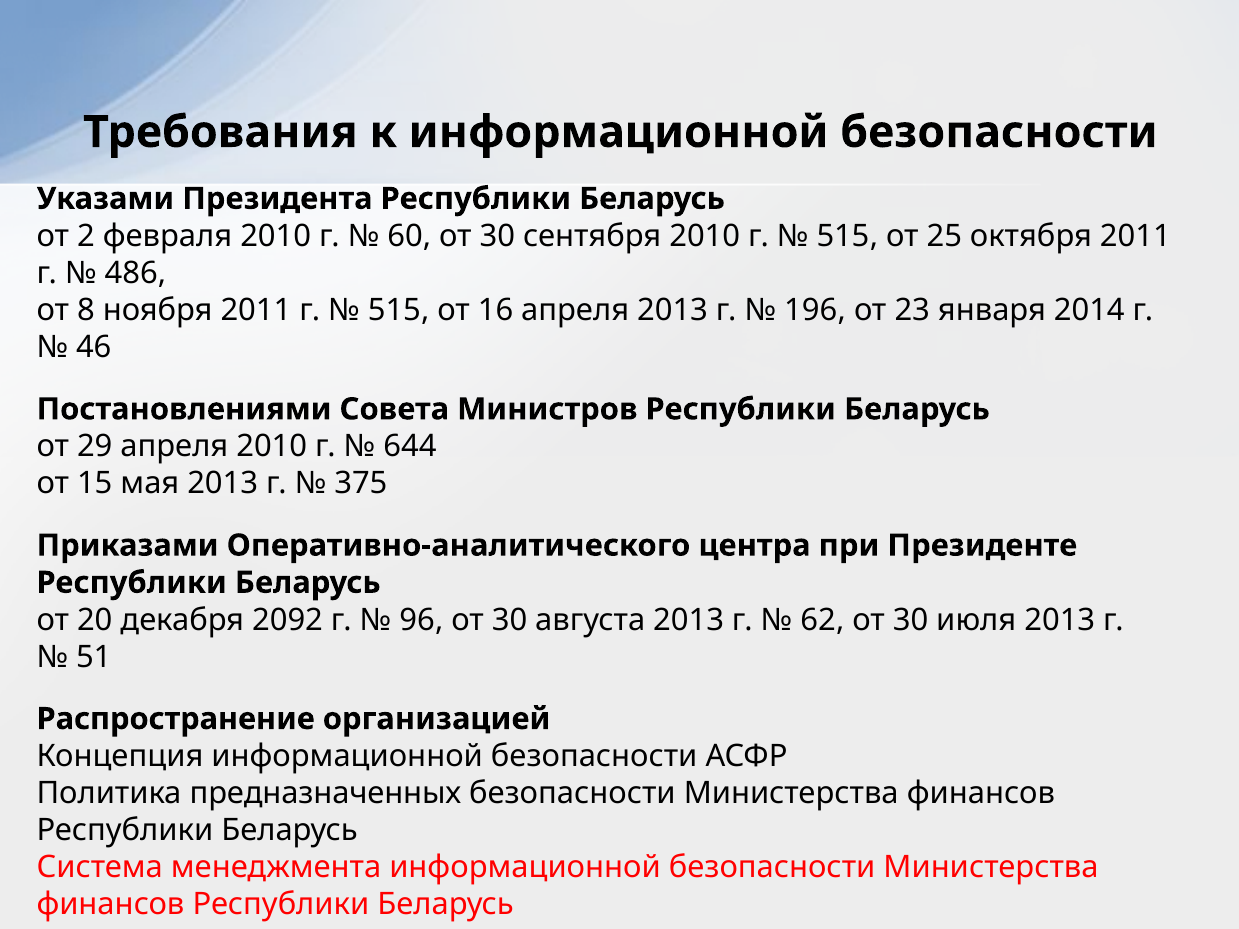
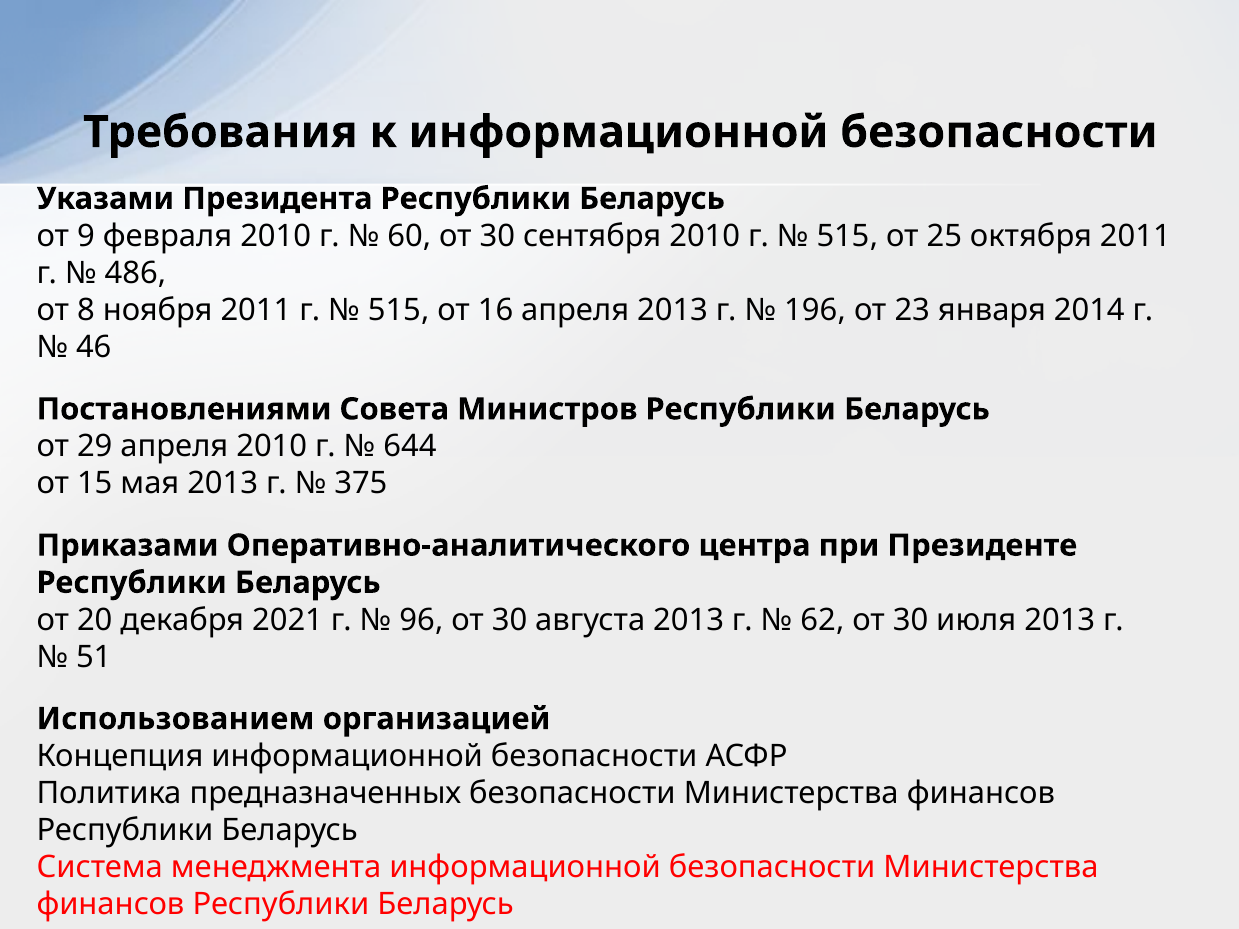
2: 2 -> 9
2092: 2092 -> 2021
Распространение: Распространение -> Использованием
